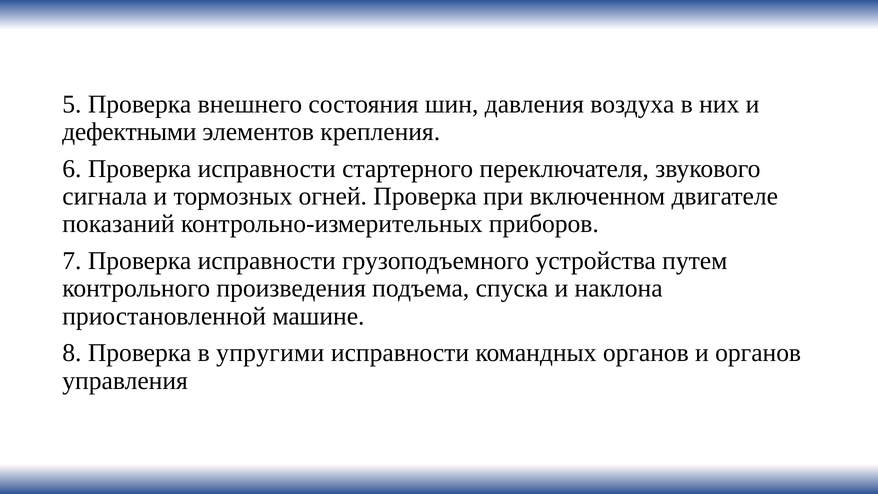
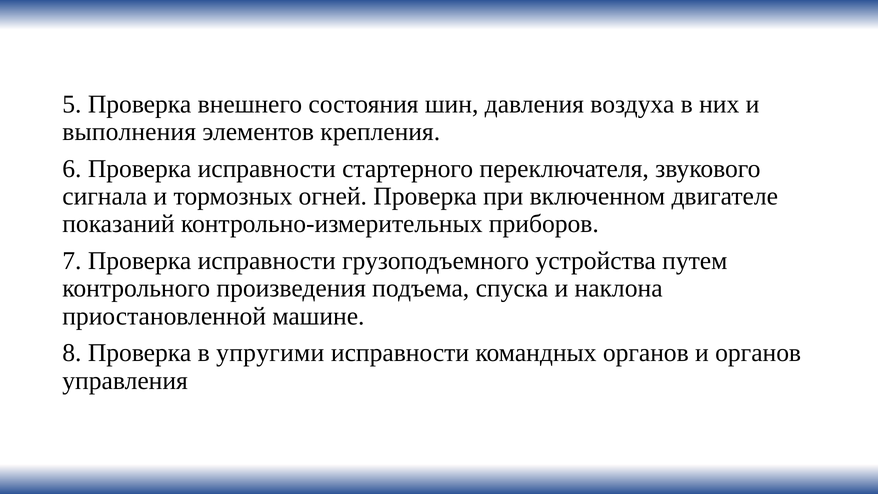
дефектными: дефектными -> выполнения
